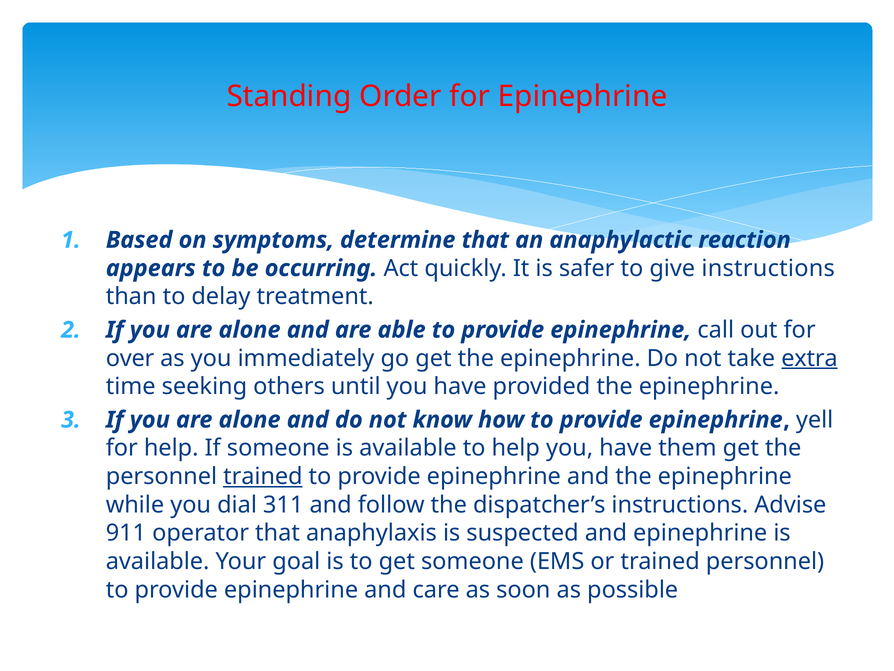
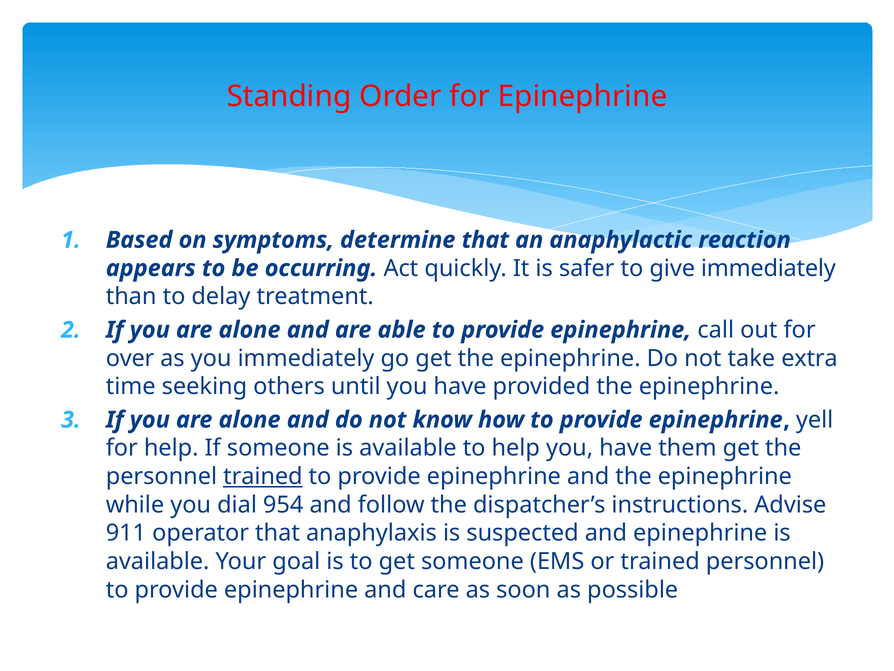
give instructions: instructions -> immediately
extra underline: present -> none
311: 311 -> 954
